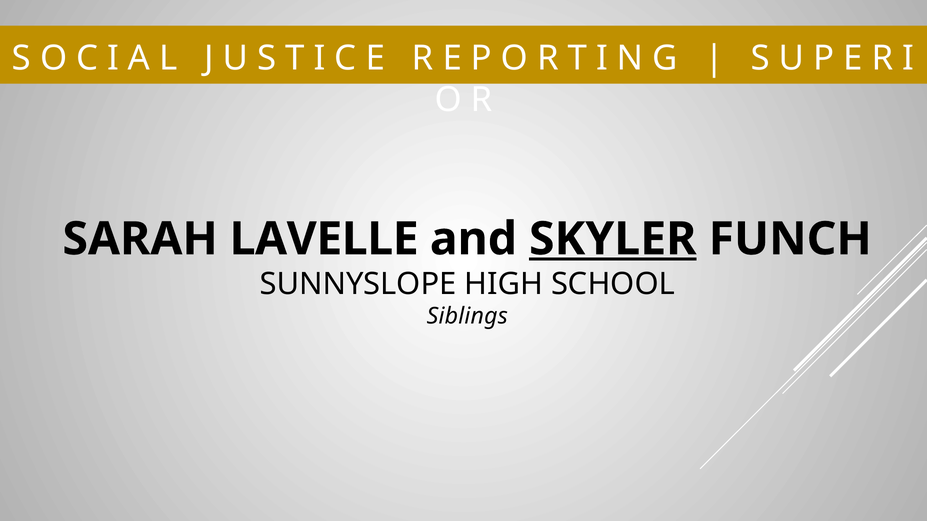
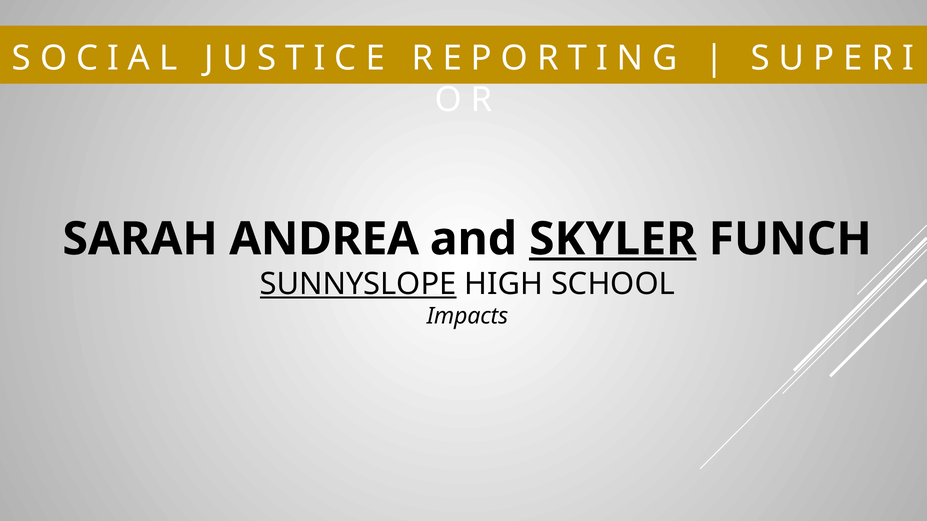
LAVELLE: LAVELLE -> ANDREA
SUNNYSLOPE underline: none -> present
Siblings: Siblings -> Impacts
